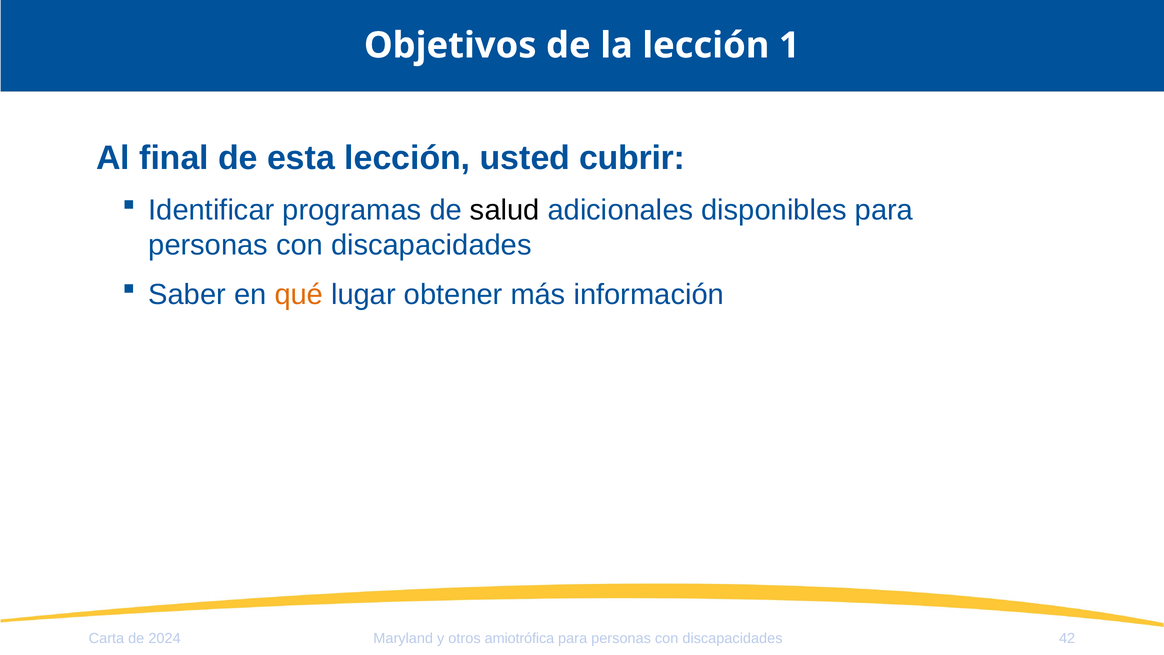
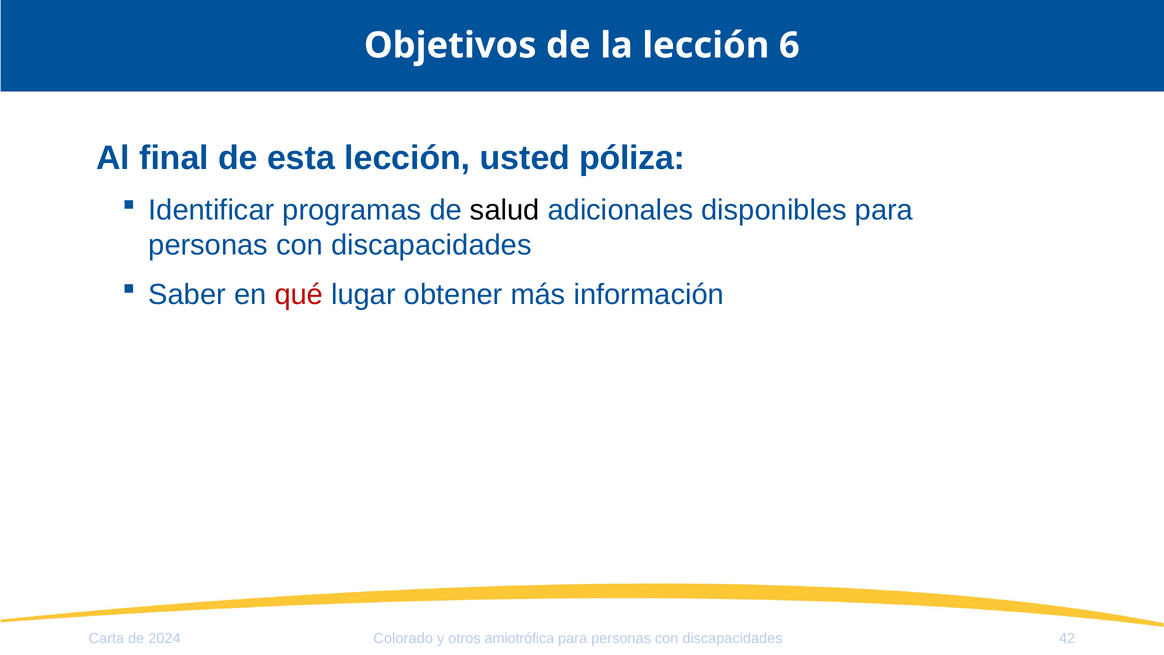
1: 1 -> 6
cubrir: cubrir -> póliza
qué colour: orange -> red
Maryland: Maryland -> Colorado
